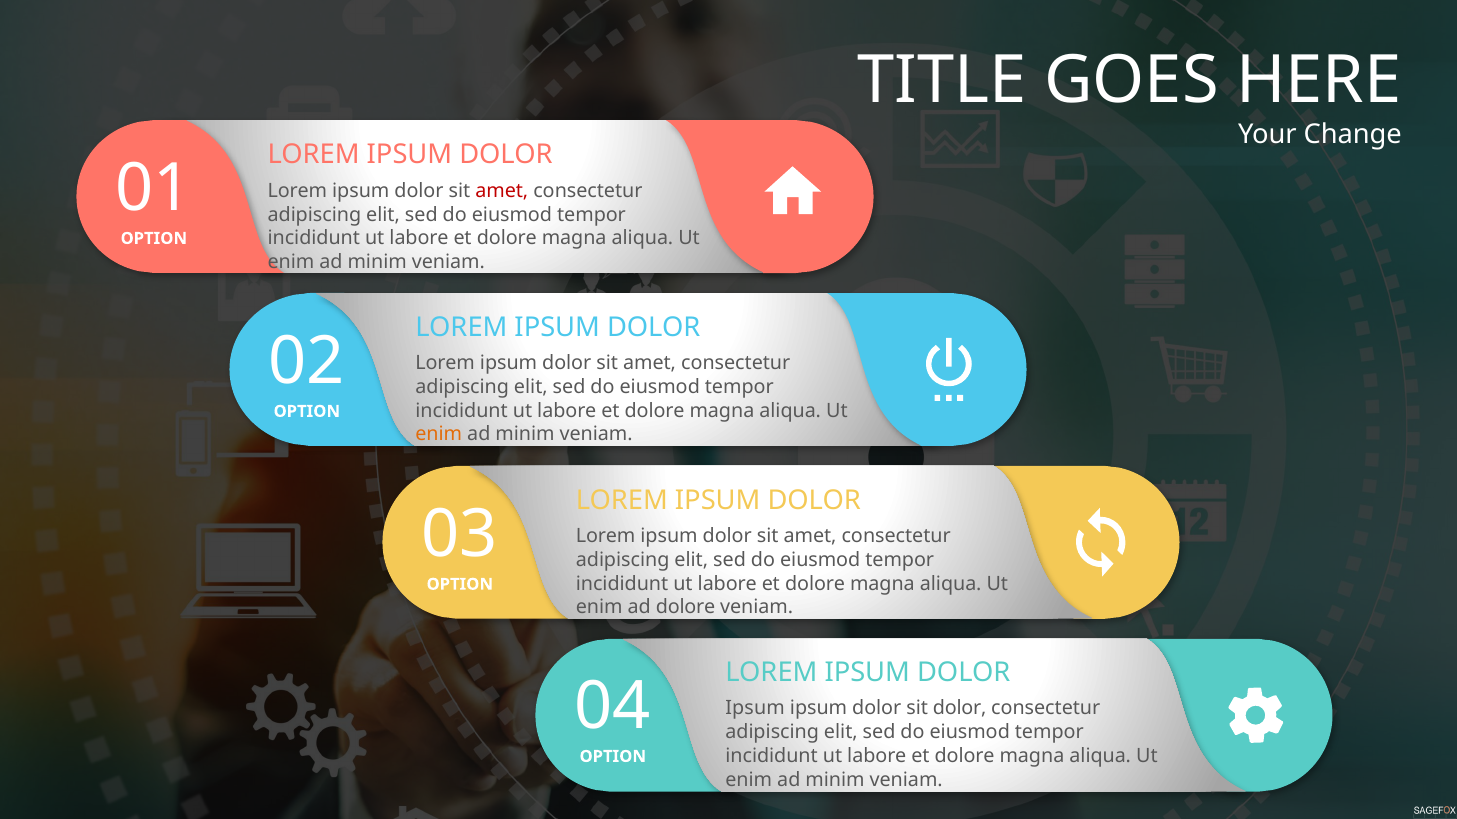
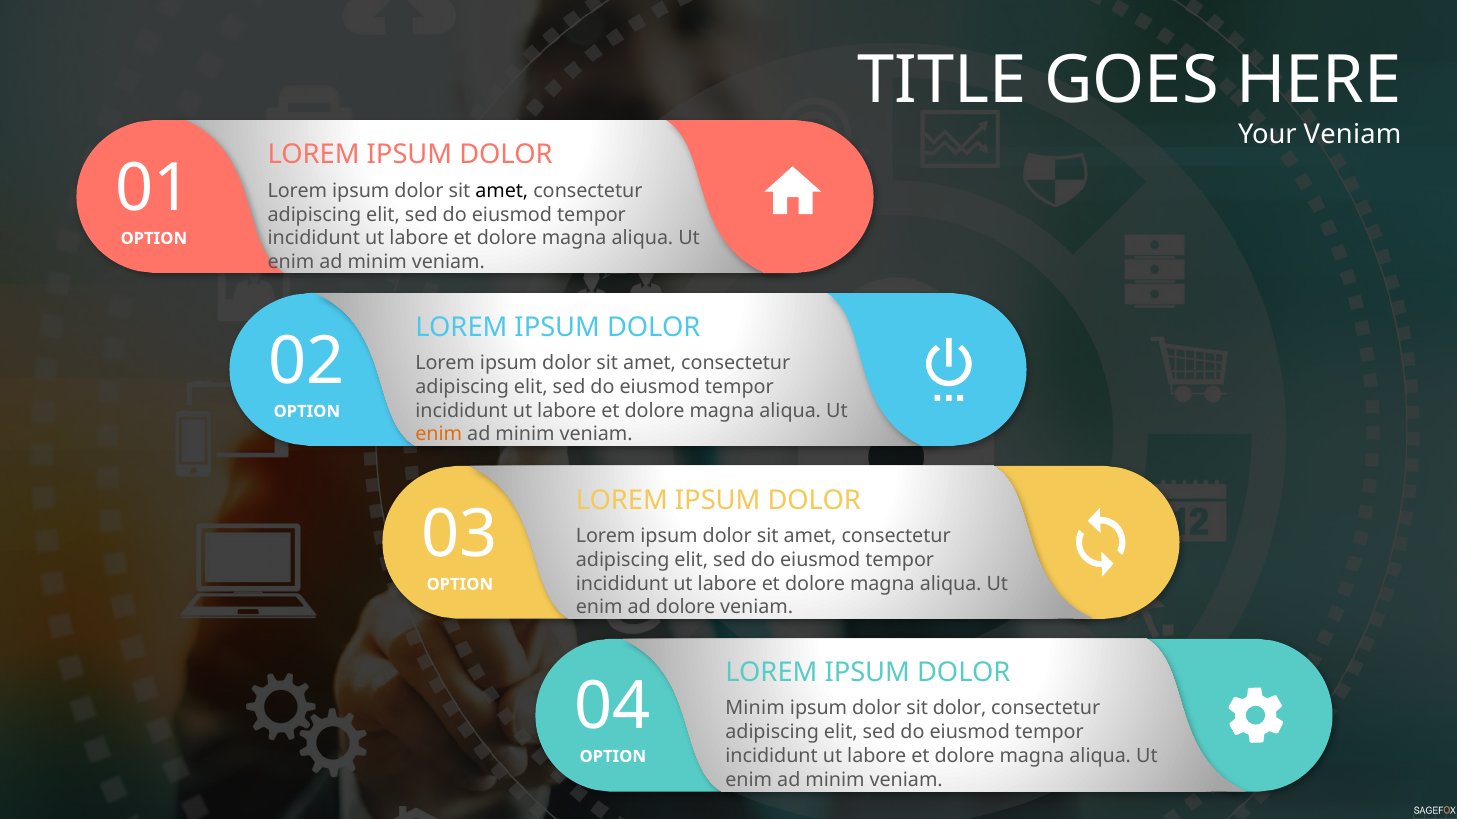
Your Change: Change -> Veniam
amet at (502, 191) colour: red -> black
Ipsum at (755, 709): Ipsum -> Minim
